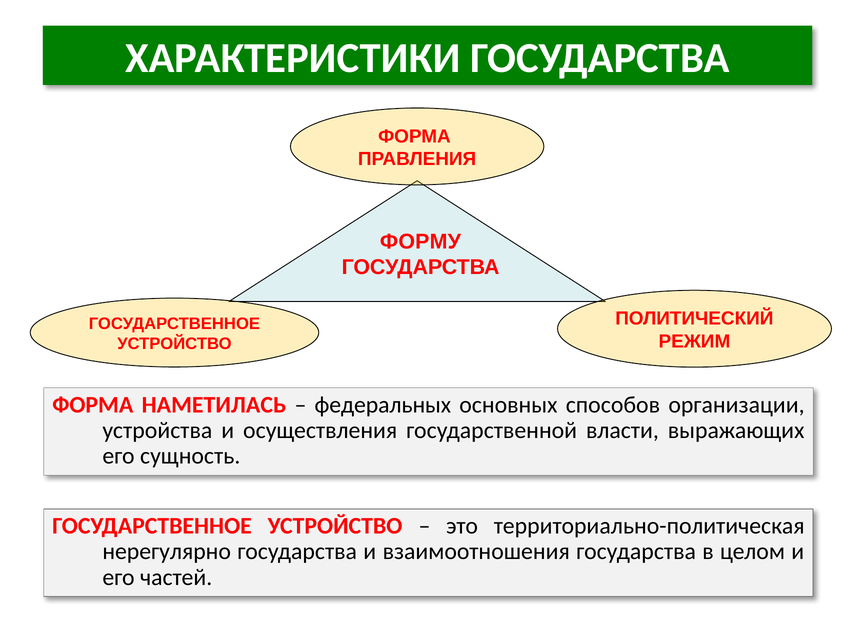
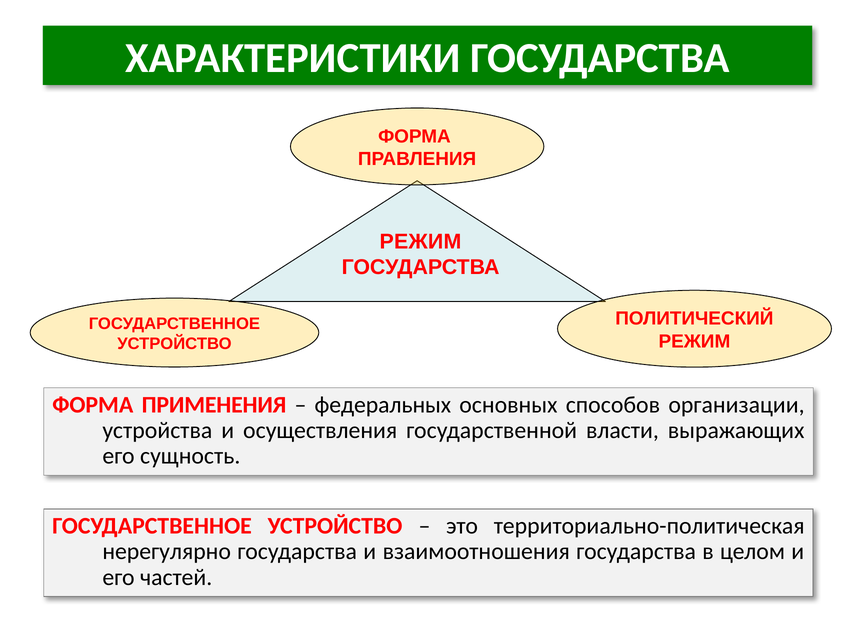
ФОРМУ at (420, 242): ФОРМУ -> РЕЖИМ
НАМЕТИЛАСЬ: НАМЕТИЛАСЬ -> ПРИМЕНЕНИЯ
